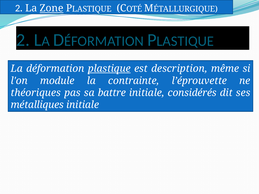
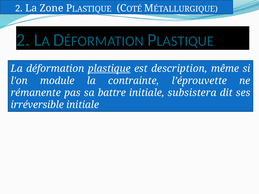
Zone underline: present -> none
théoriques: théoriques -> rémanente
considérés: considérés -> subsistera
métalliques: métalliques -> irréversible
